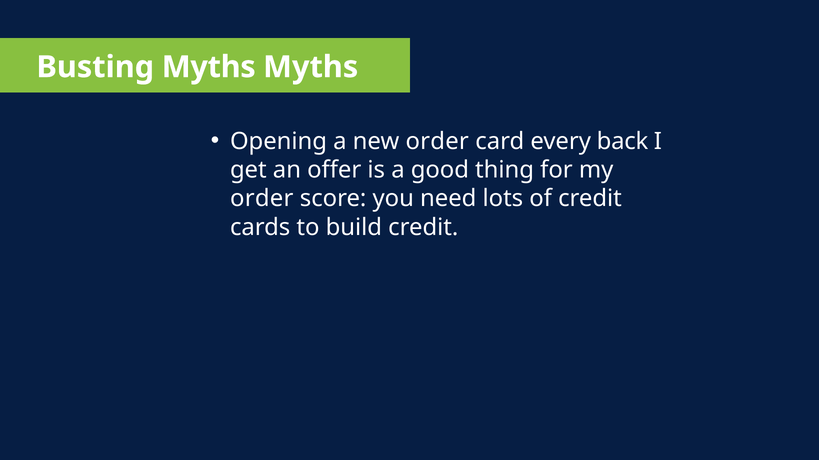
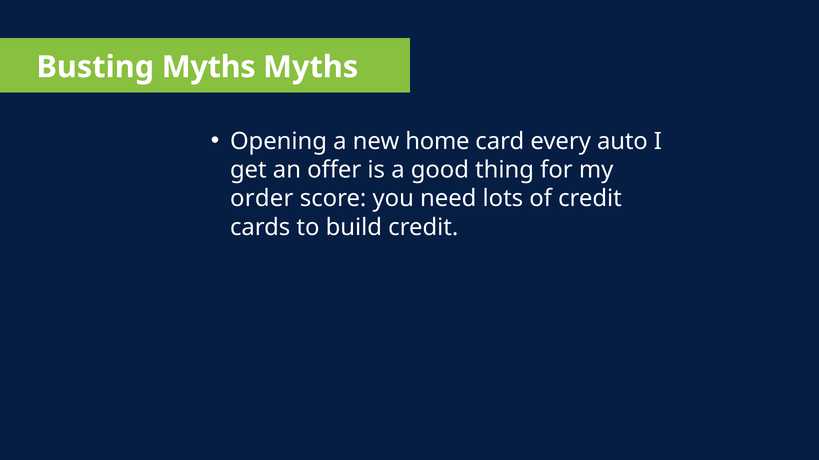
new order: order -> home
back: back -> auto
